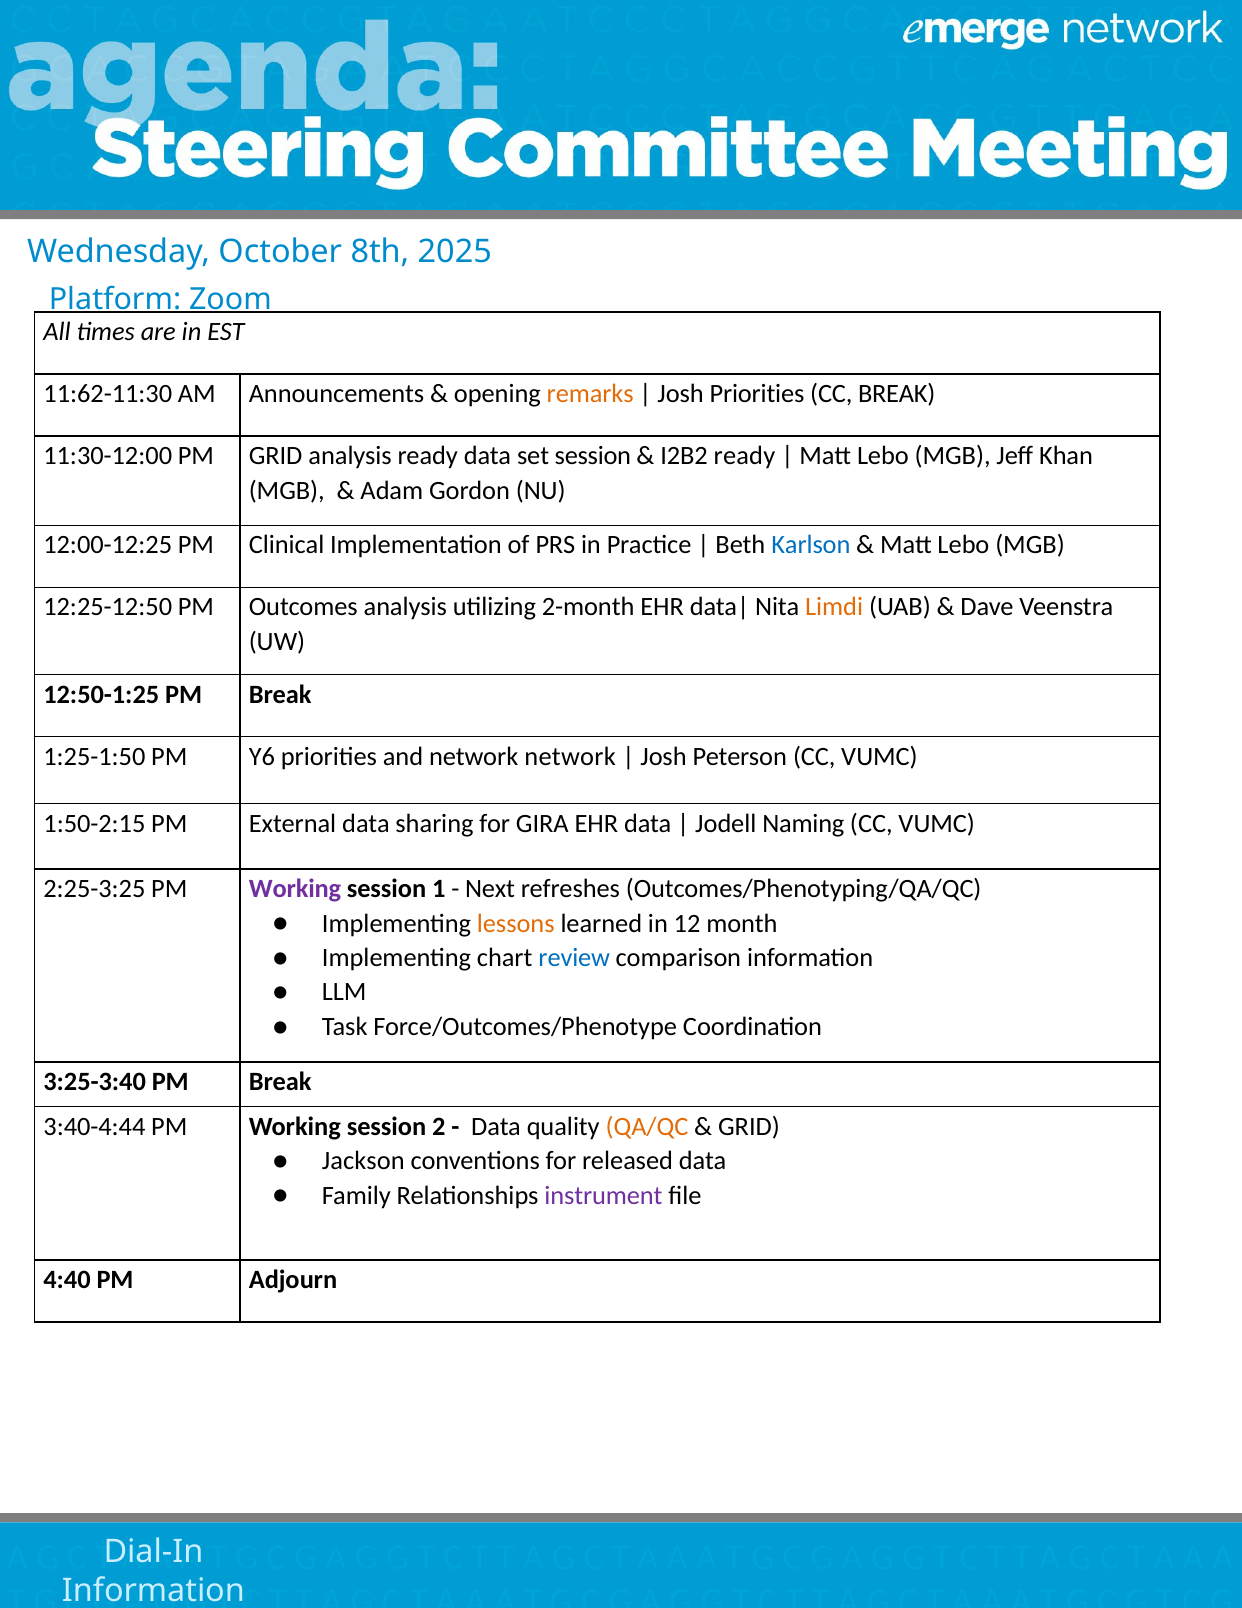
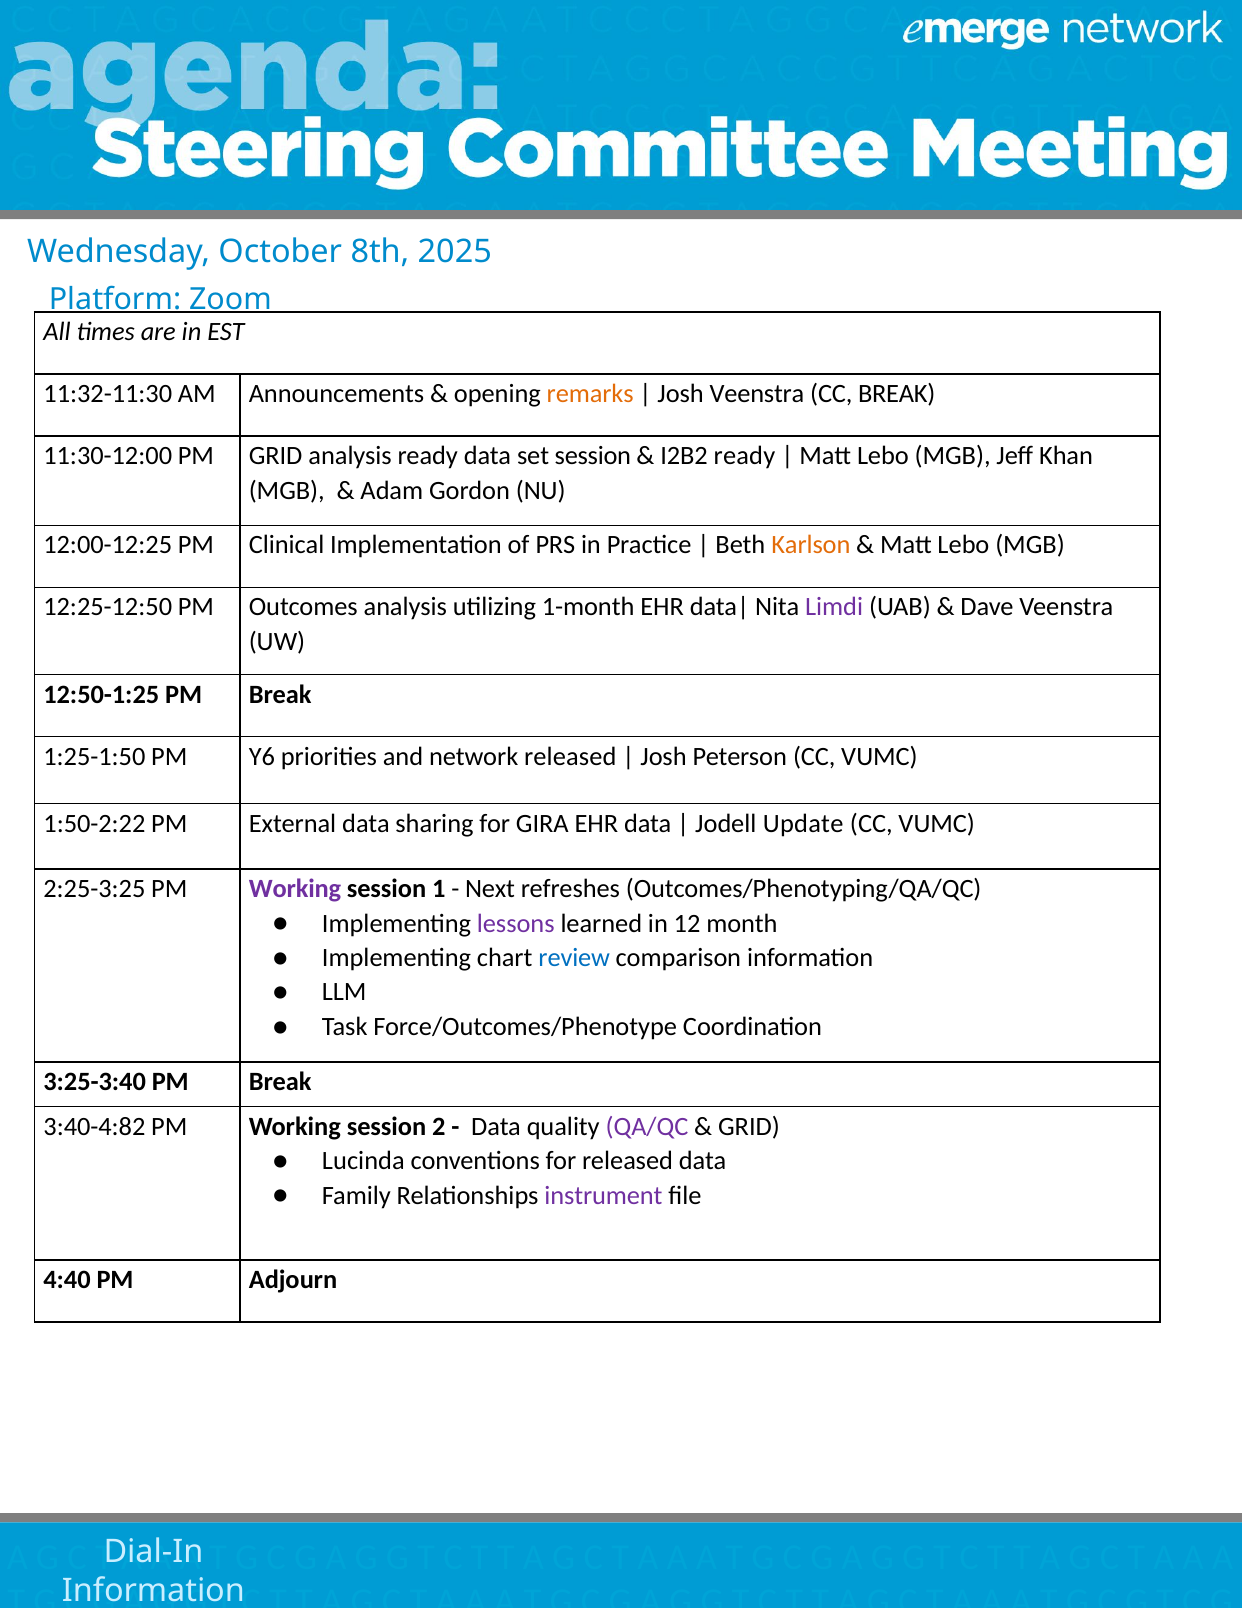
11:62-11:30: 11:62-11:30 -> 11:32-11:30
Josh Priorities: Priorities -> Veenstra
Karlson colour: blue -> orange
2-month: 2-month -> 1-month
Limdi colour: orange -> purple
network network: network -> released
1:50-2:15: 1:50-2:15 -> 1:50-2:22
Naming: Naming -> Update
lessons colour: orange -> purple
3:40-4:44: 3:40-4:44 -> 3:40-4:82
QA/QC colour: orange -> purple
Jackson: Jackson -> Lucinda
